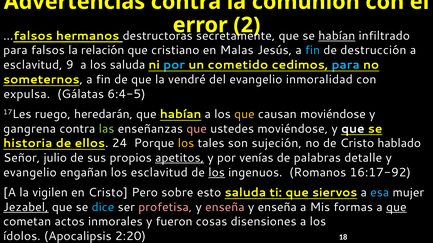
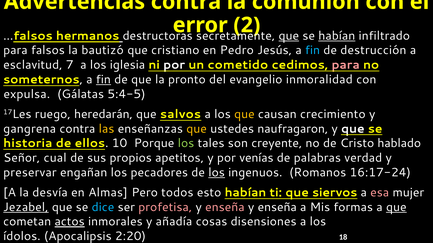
que at (289, 36) underline: none -> present
relación: relación -> bautizó
Malas: Malas -> Pedro
9: 9 -> 7
los saluda: saluda -> iglesia
por at (174, 65) colour: light blue -> white
para at (346, 65) colour: light blue -> pink
fin at (103, 80) underline: none -> present
vendré: vendré -> pronto
6:4-5: 6:4-5 -> 5:4-5
que habían: habían -> salvos
causan moviéndose: moviéndose -> crecimiento
las colour: light green -> yellow
que at (197, 129) colour: pink -> yellow
ustedes moviéndose: moviéndose -> naufragaron
24: 24 -> 10
los at (186, 144) colour: yellow -> light green
sujeción: sujeción -> creyente
julio: julio -> cual
apetitos underline: present -> none
detalle: detalle -> verdad
evangelio at (30, 173): evangelio -> preservar
los esclavitud: esclavitud -> pecadores
16:17-92: 16:17-92 -> 16:17-24
vigilen: vigilen -> desvía
en Cristo: Cristo -> Almas
sobre: sobre -> todos
esto saluda: saluda -> habían
esa colour: light blue -> pink
actos underline: none -> present
fueron: fueron -> añadía
